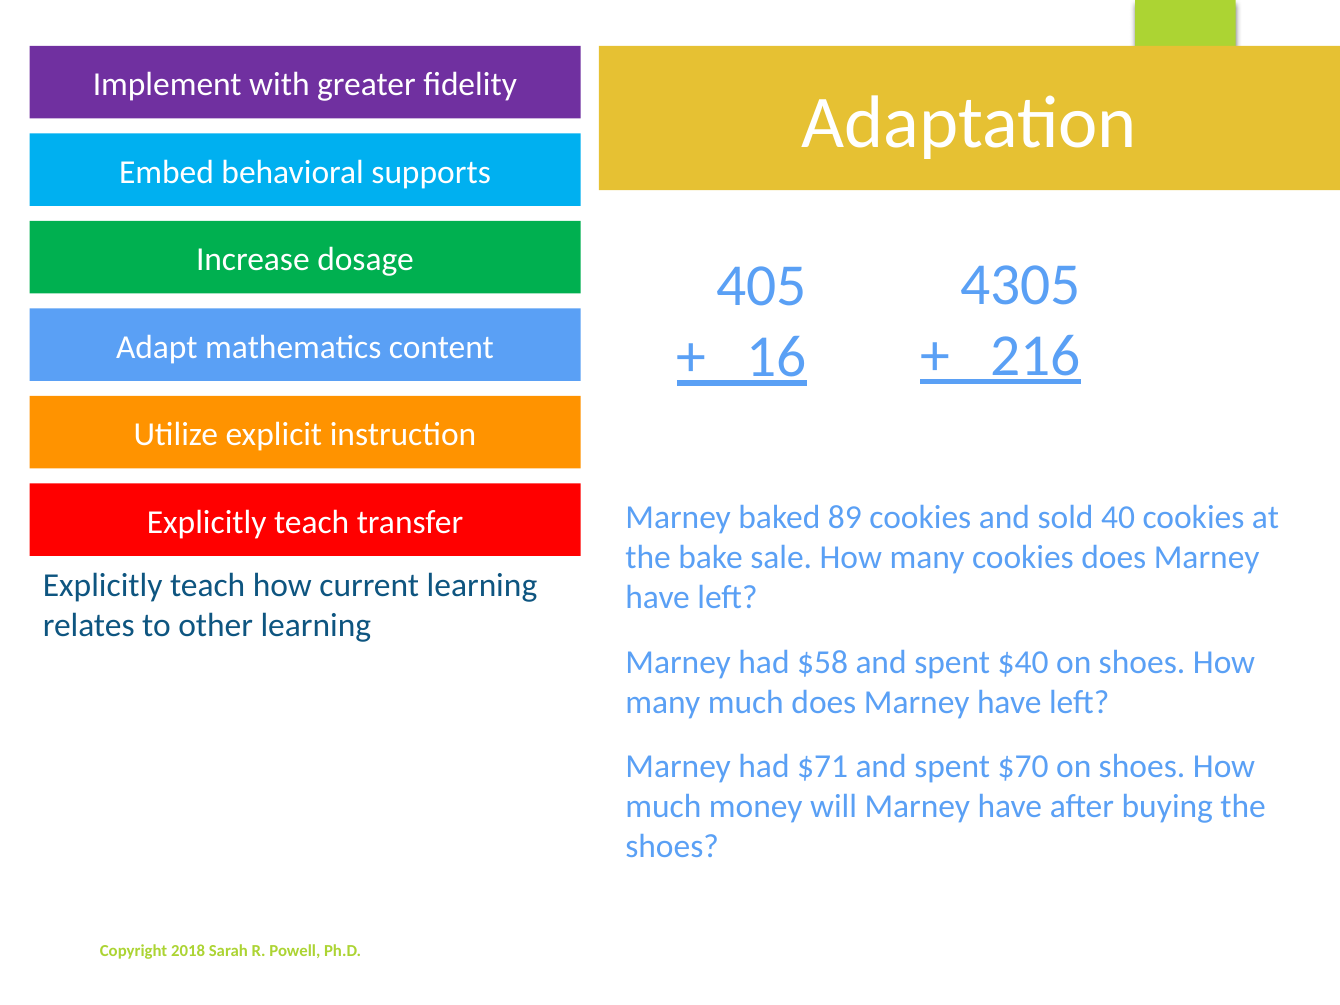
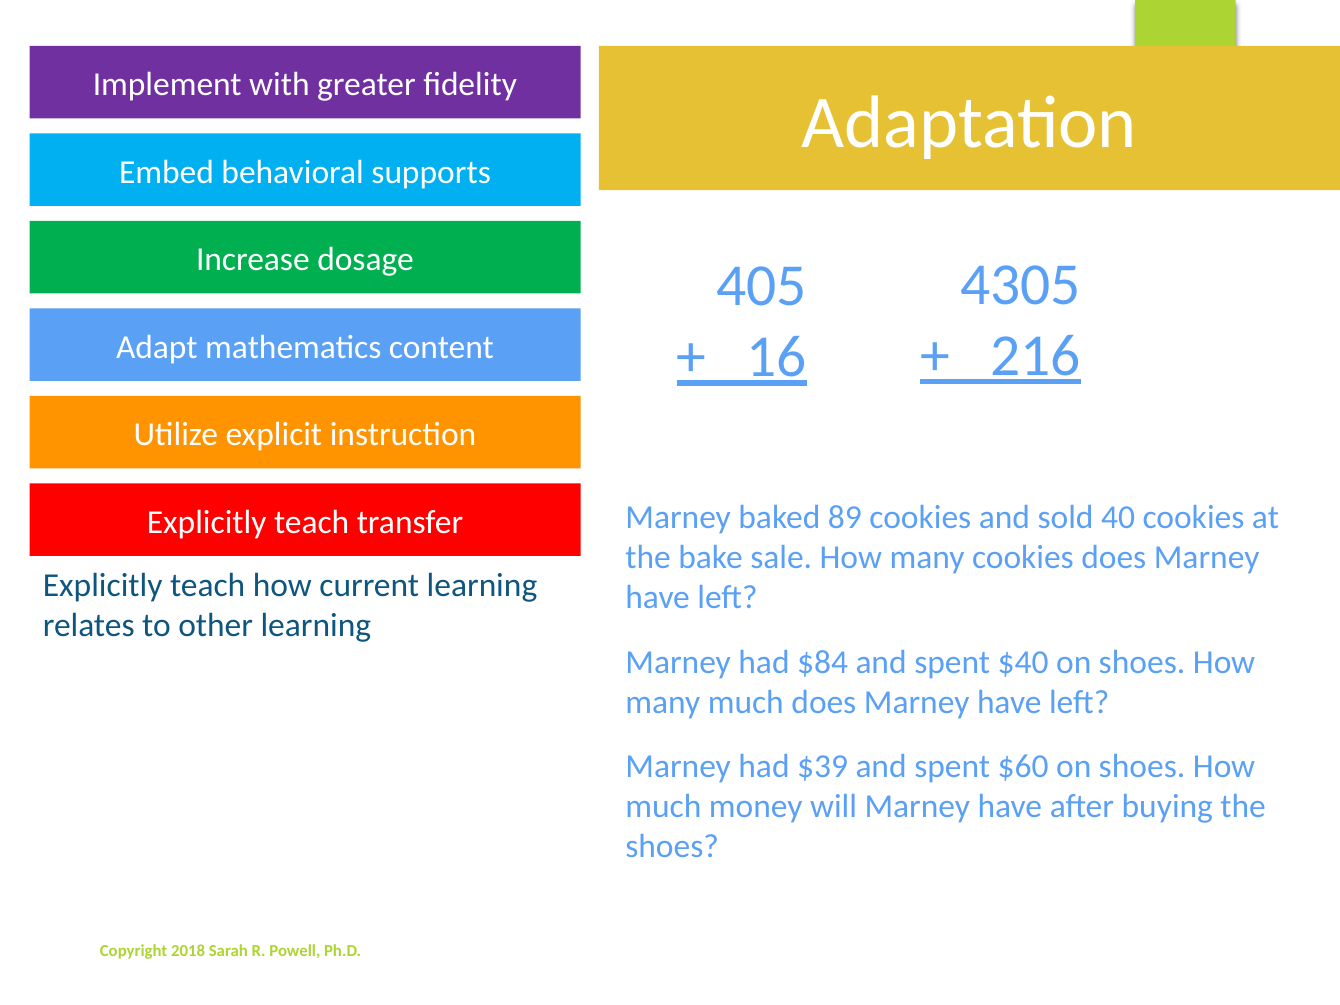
$58: $58 -> $84
$71: $71 -> $39
$70: $70 -> $60
